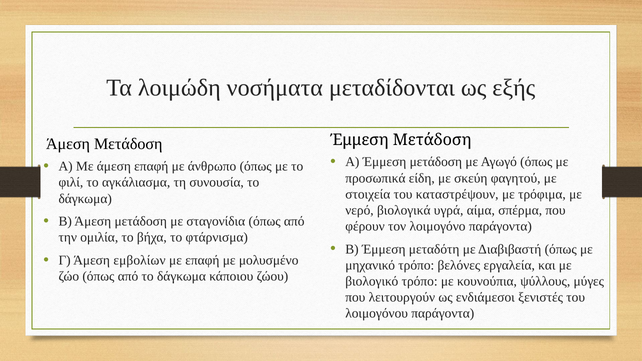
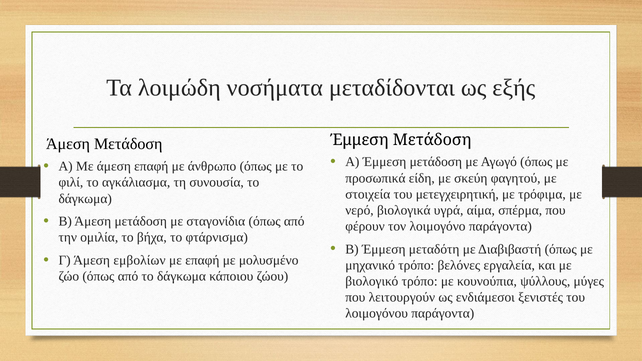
καταστρέψουν: καταστρέψουν -> μετεγχειρητική
